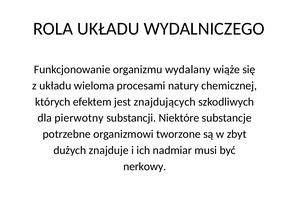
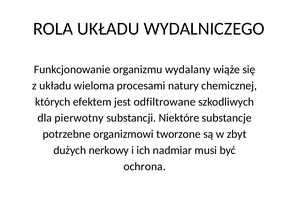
znajdujących: znajdujących -> odfiltrowane
znajduje: znajduje -> nerkowy
nerkowy: nerkowy -> ochrona
